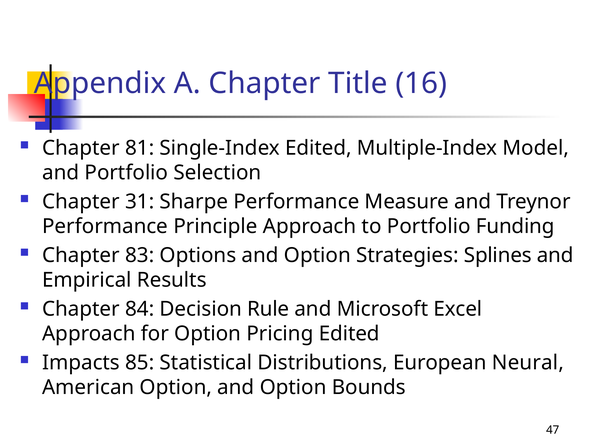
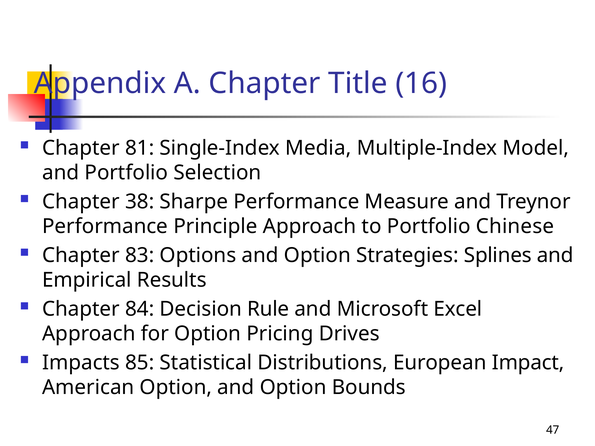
Single-Index Edited: Edited -> Media
31: 31 -> 38
Funding: Funding -> Chinese
Pricing Edited: Edited -> Drives
Neural: Neural -> Impact
